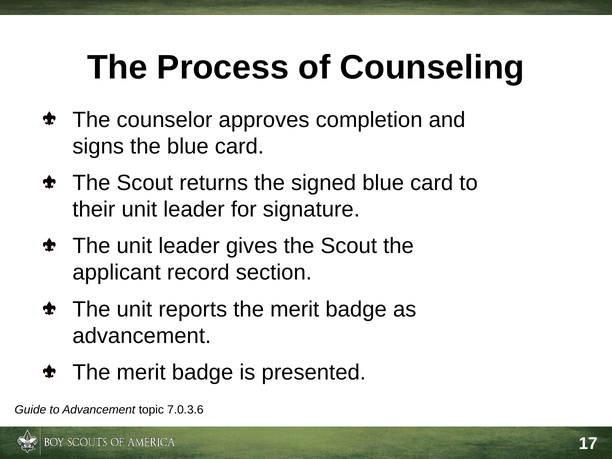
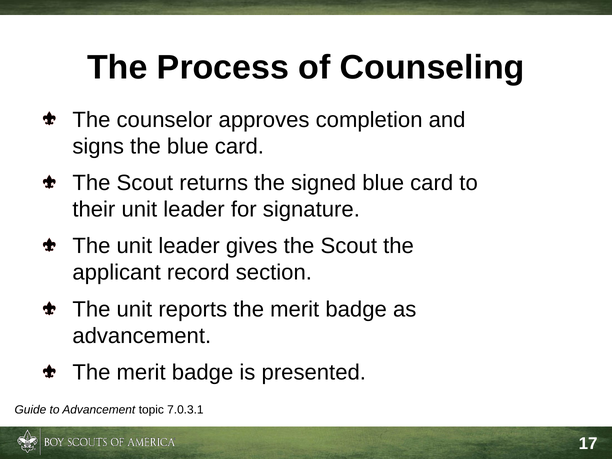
7.0.3.6: 7.0.3.6 -> 7.0.3.1
